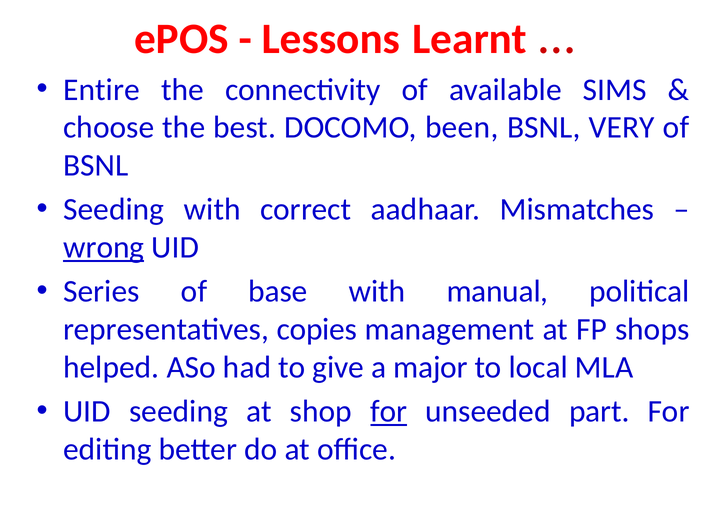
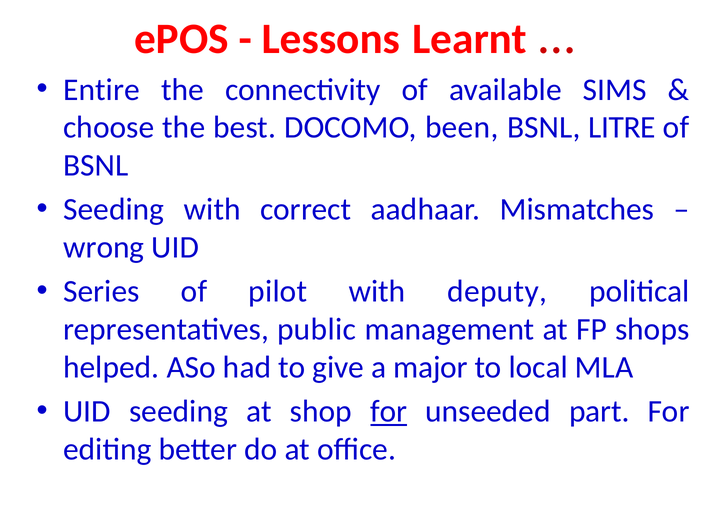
VERY: VERY -> LITRE
wrong underline: present -> none
base: base -> pilot
manual: manual -> deputy
copies: copies -> public
